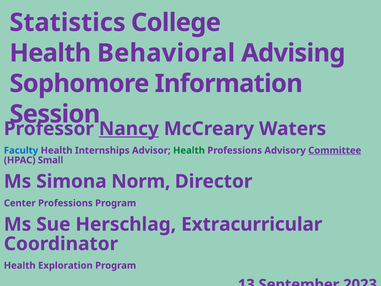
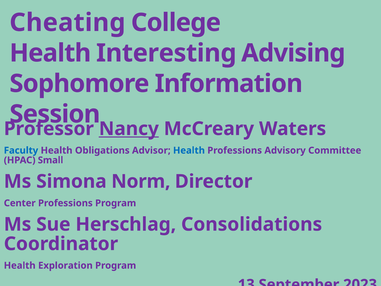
Statistics: Statistics -> Cheating
Behavioral: Behavioral -> Interesting
Internships: Internships -> Obligations
Health at (189, 150) colour: green -> blue
Committee underline: present -> none
Extracurricular: Extracurricular -> Consolidations
